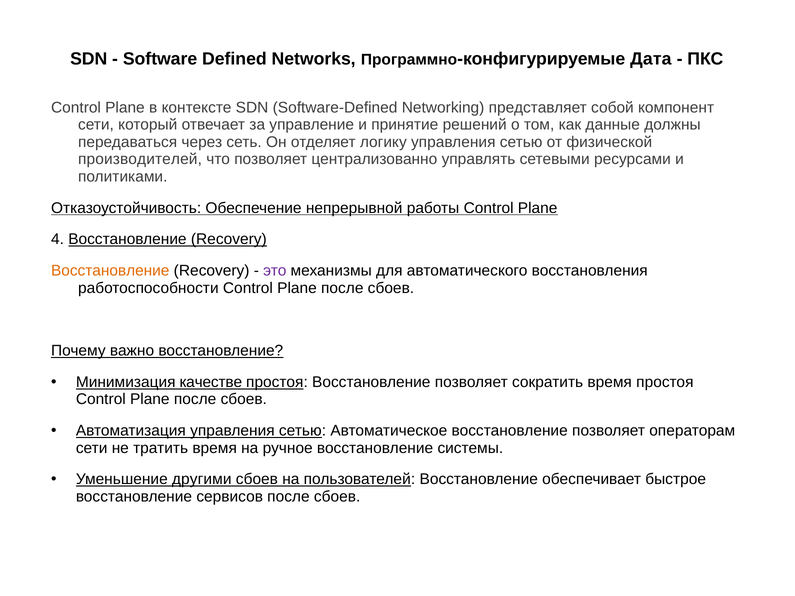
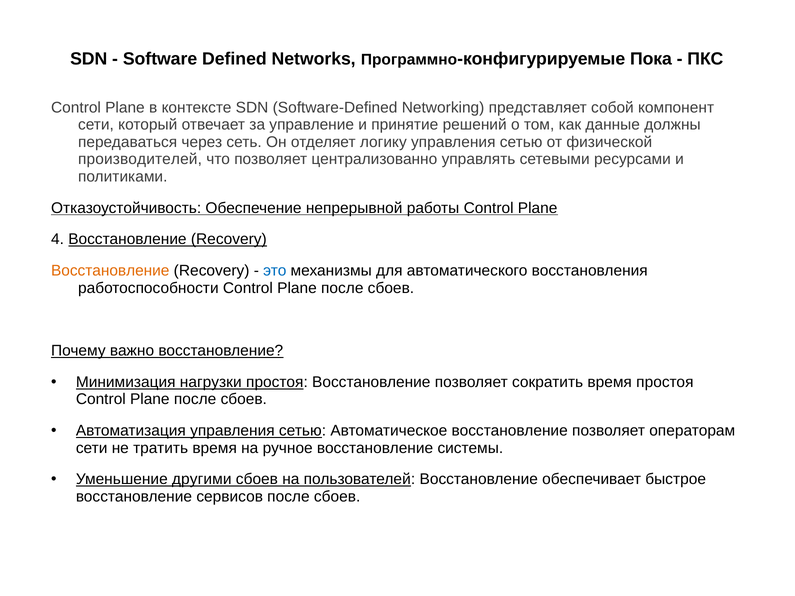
Дата: Дата -> Пока
это colour: purple -> blue
качестве: качестве -> нагрузки
